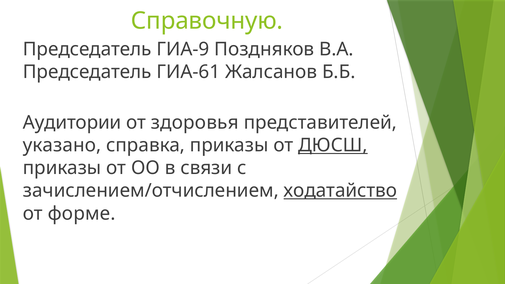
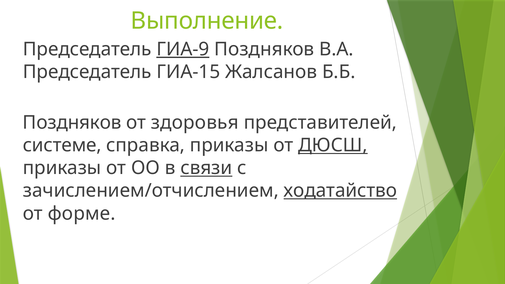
Справочную: Справочную -> Выполнение
ГИА-9 underline: none -> present
ГИА-61: ГИА-61 -> ГИА-15
Аудитории at (72, 123): Аудитории -> Поздняков
указано: указано -> системе
связи underline: none -> present
